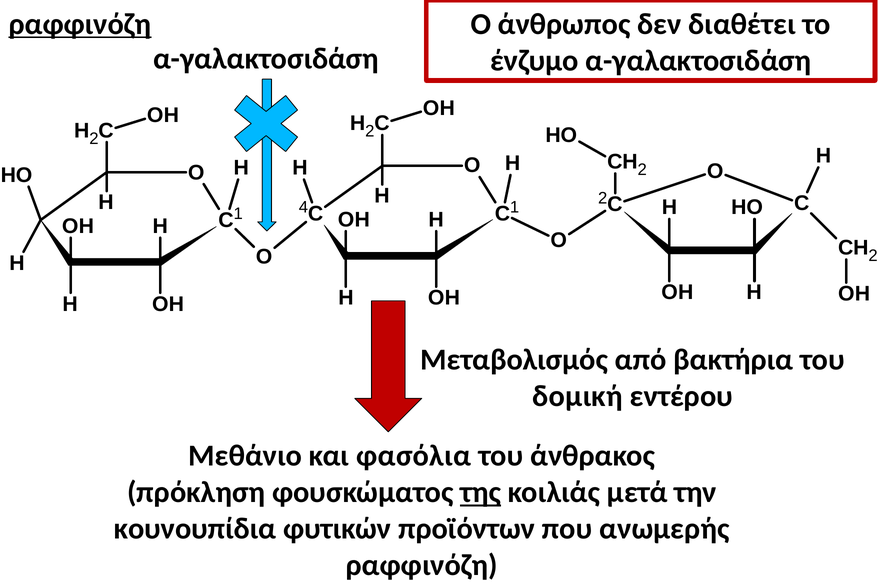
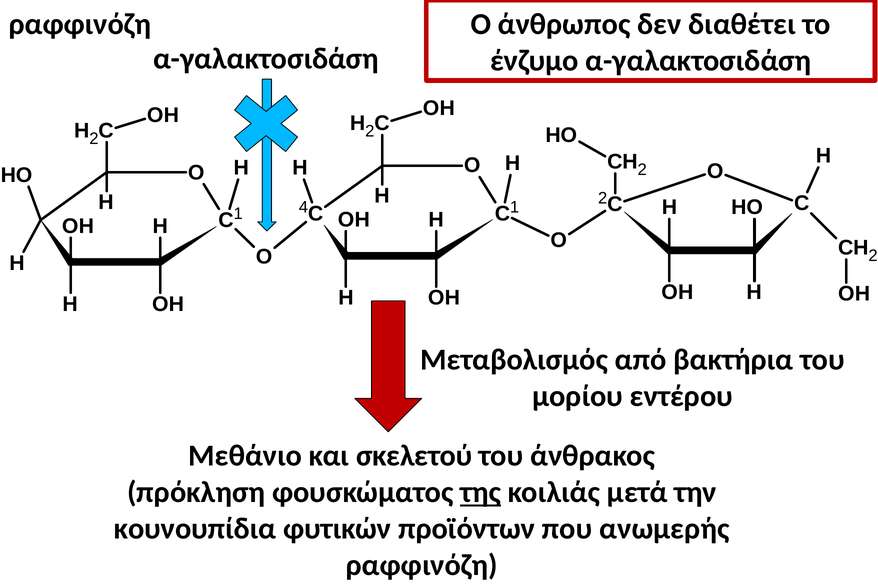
ραφφινόζη at (80, 24) underline: present -> none
δομική: δομική -> μορίου
φασόλια: φασόλια -> σκελετού
